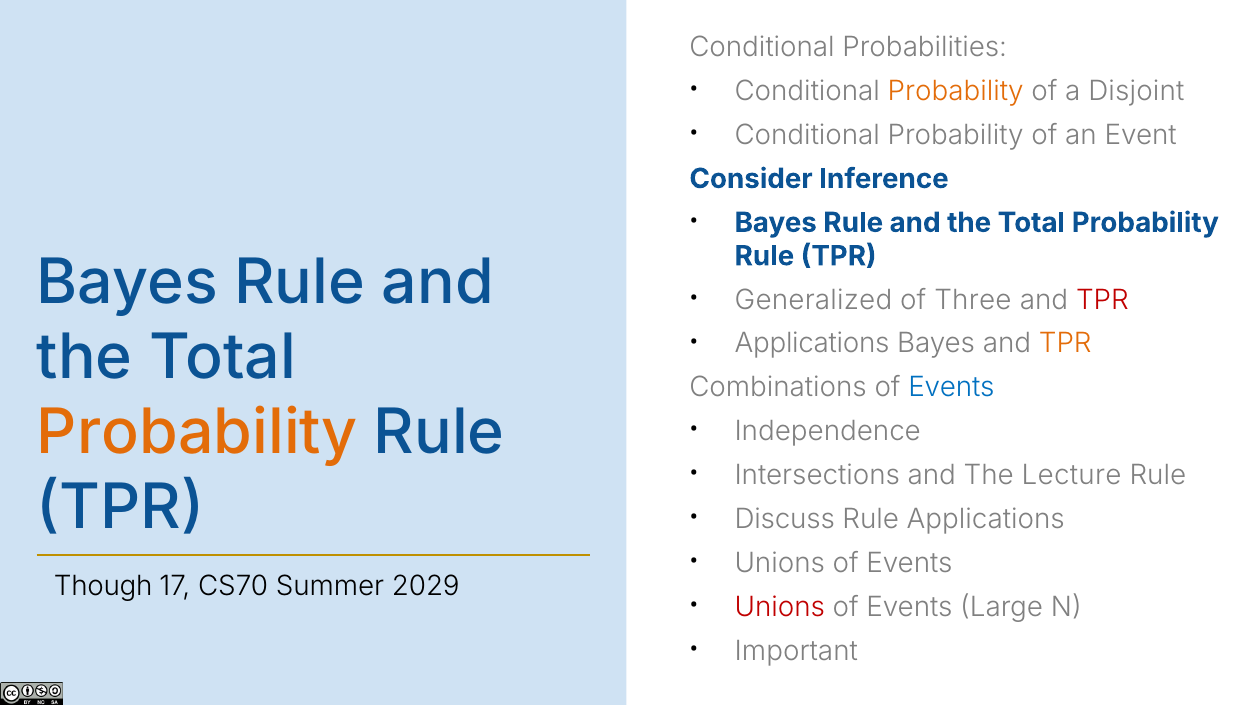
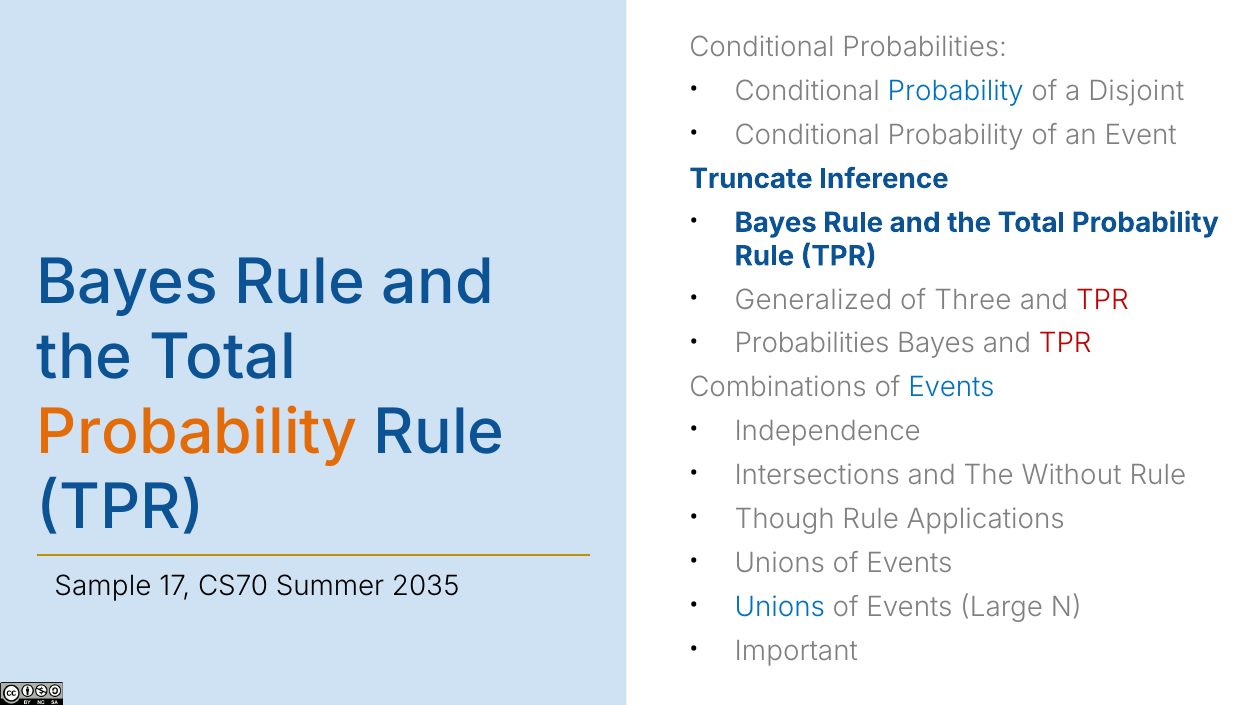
Probability at (956, 91) colour: orange -> blue
Consider: Consider -> Truncate
Applications at (812, 344): Applications -> Probabilities
TPR at (1065, 344) colour: orange -> red
Lecture: Lecture -> Without
Discuss: Discuss -> Though
Though: Though -> Sample
2029: 2029 -> 2035
Unions at (780, 607) colour: red -> blue
